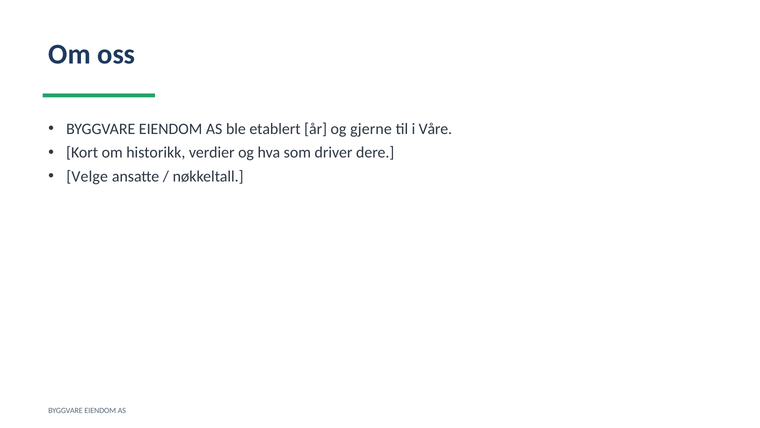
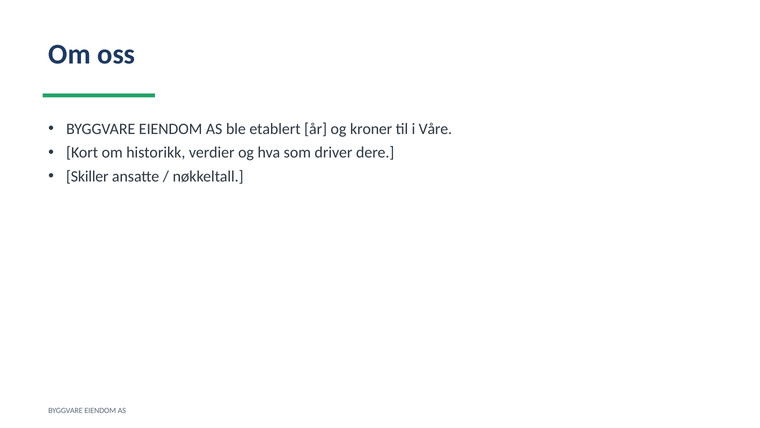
gjerne: gjerne -> kroner
Velge: Velge -> Skiller
